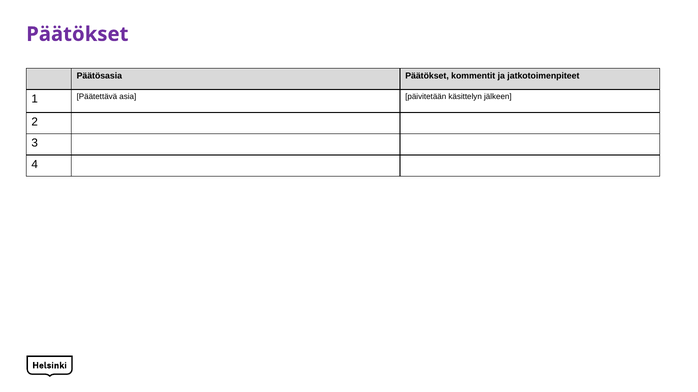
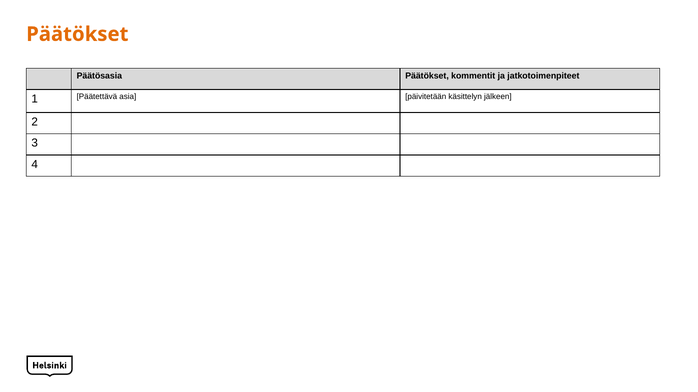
Päätökset at (77, 34) colour: purple -> orange
